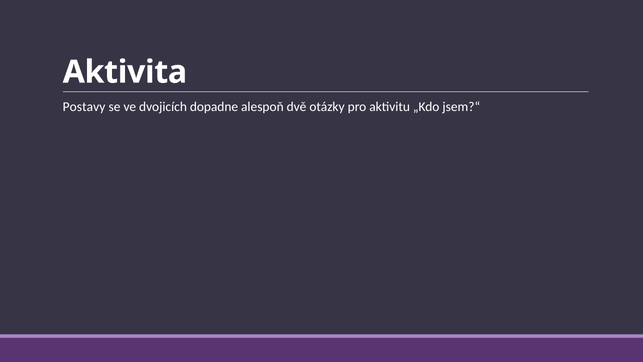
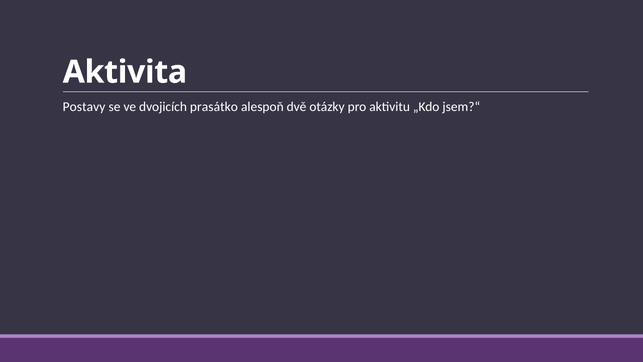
dopadne: dopadne -> prasátko
